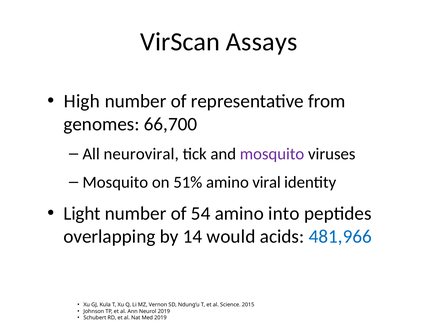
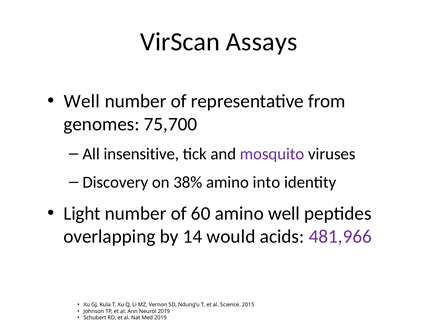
High at (82, 101): High -> Well
66,700: 66,700 -> 75,700
neuroviral: neuroviral -> insensitive
Mosquito at (115, 182): Mosquito -> Discovery
51%: 51% -> 38%
viral: viral -> into
54: 54 -> 60
amino into: into -> well
481,966 colour: blue -> purple
